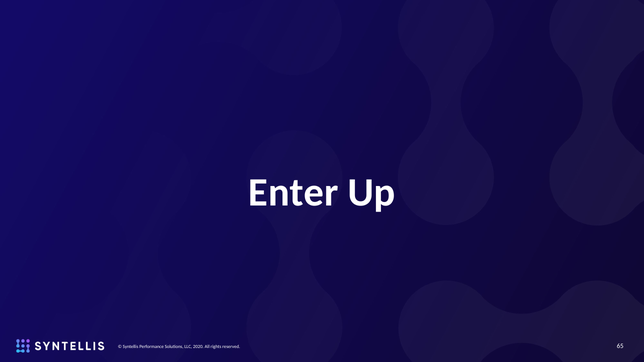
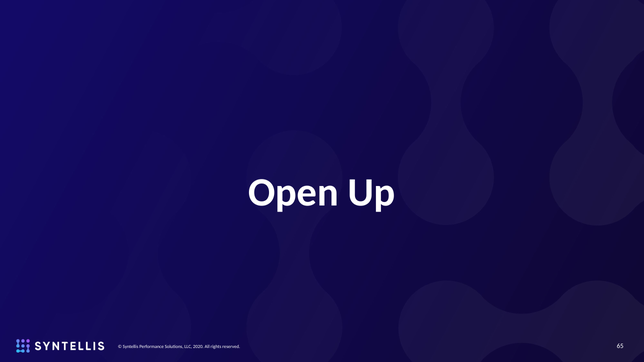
Enter: Enter -> Open
